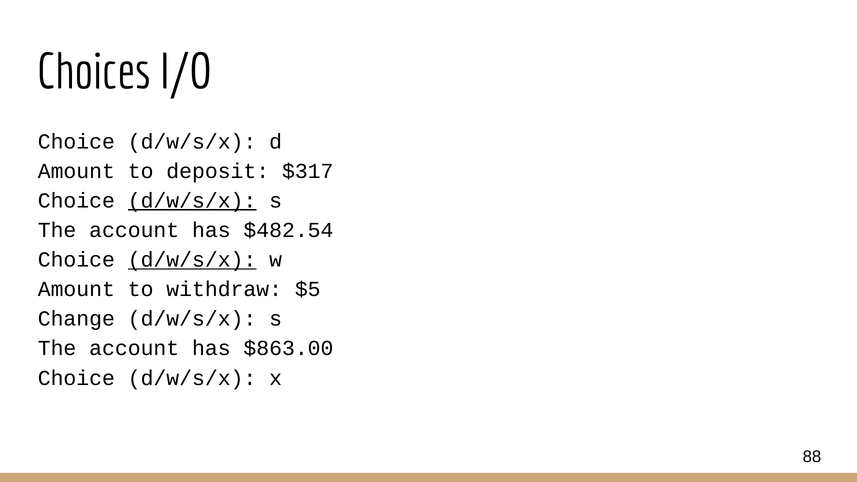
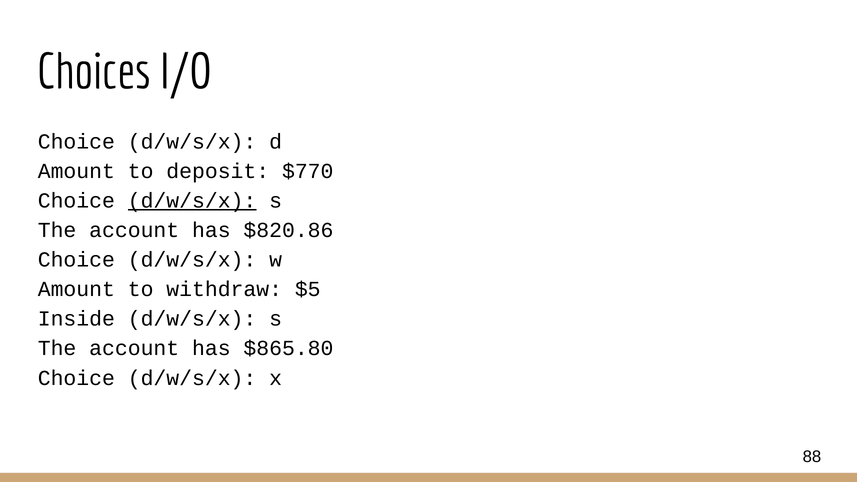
$317: $317 -> $770
$482.54: $482.54 -> $820.86
d/w/s/x at (192, 260) underline: present -> none
Change: Change -> Inside
$863.00: $863.00 -> $865.80
